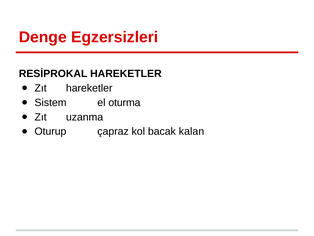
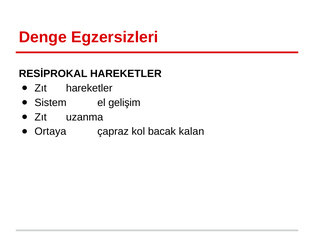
oturma: oturma -> gelişim
Oturup: Oturup -> Ortaya
